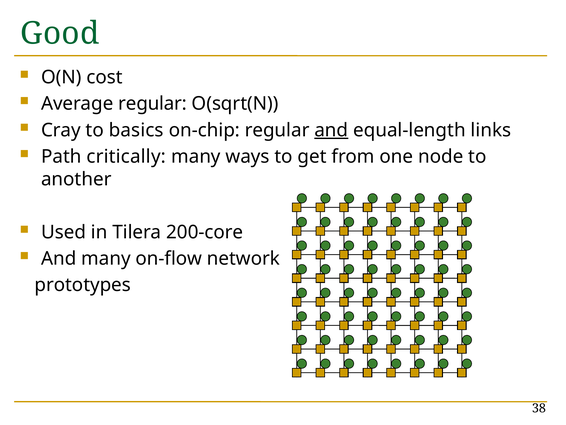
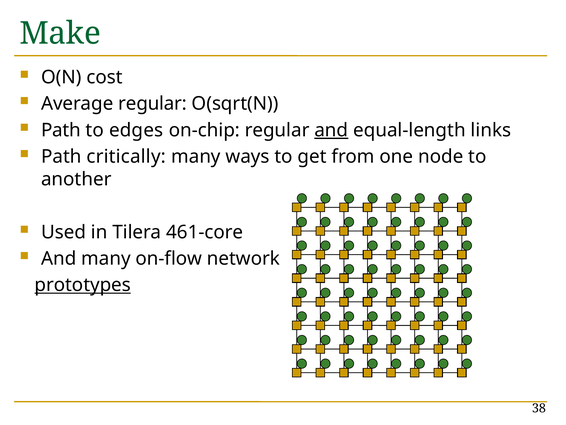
Good: Good -> Make
Cray at (61, 130): Cray -> Path
basics: basics -> edges
200-core: 200-core -> 461-core
prototypes underline: none -> present
